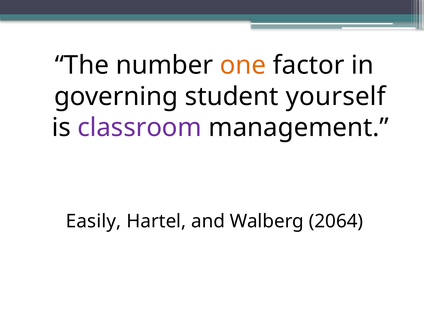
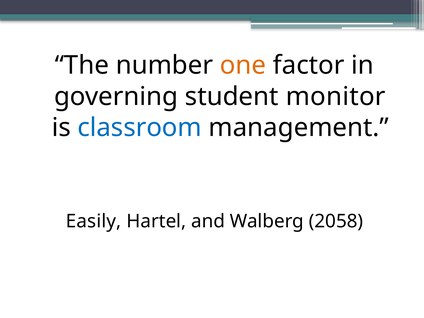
yourself: yourself -> monitor
classroom colour: purple -> blue
2064: 2064 -> 2058
